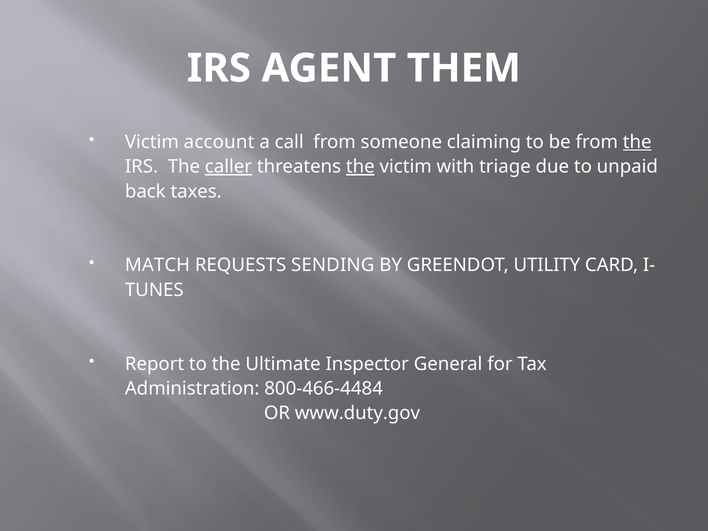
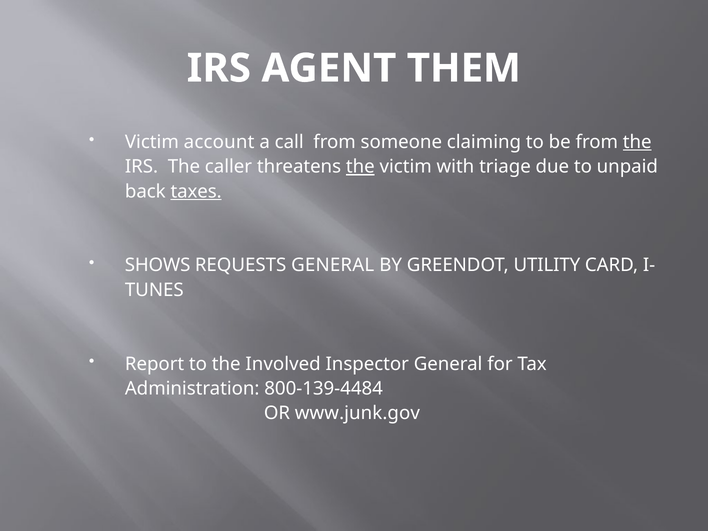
caller underline: present -> none
taxes underline: none -> present
MATCH: MATCH -> SHOWS
REQUESTS SENDING: SENDING -> GENERAL
Ultimate: Ultimate -> Involved
800-466-4484: 800-466-4484 -> 800-139-4484
www.duty.gov: www.duty.gov -> www.junk.gov
